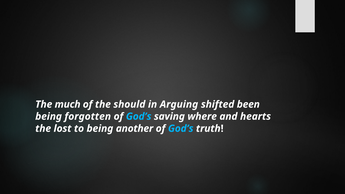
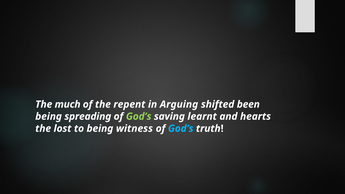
should: should -> repent
forgotten: forgotten -> spreading
God’s at (139, 116) colour: light blue -> light green
where: where -> learnt
another: another -> witness
